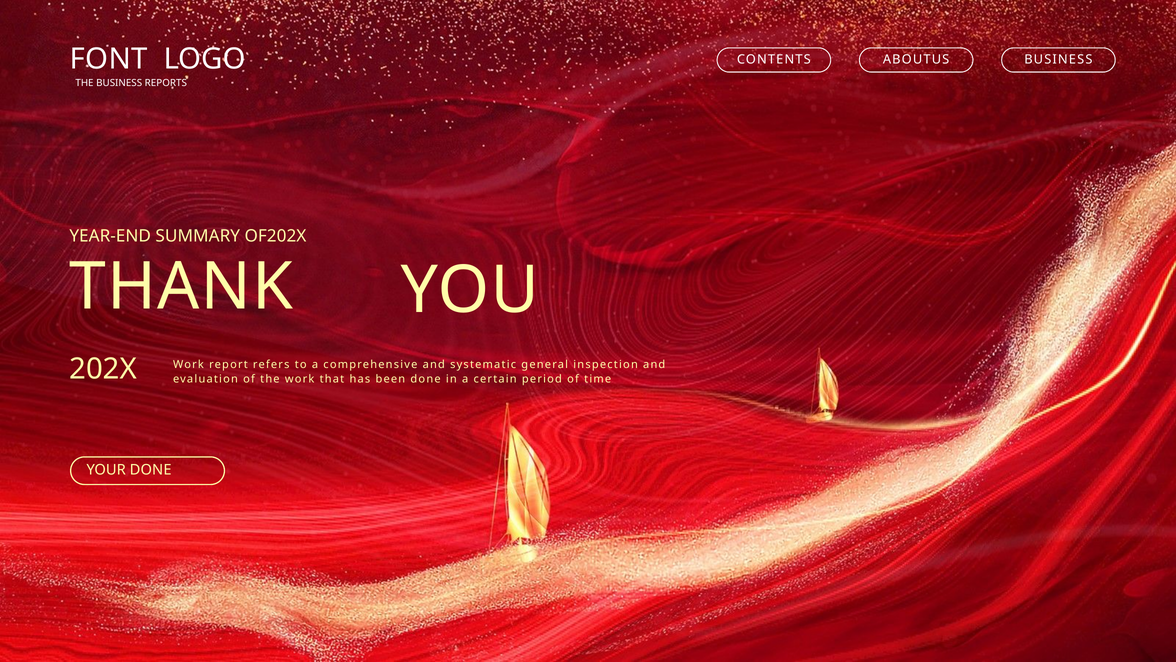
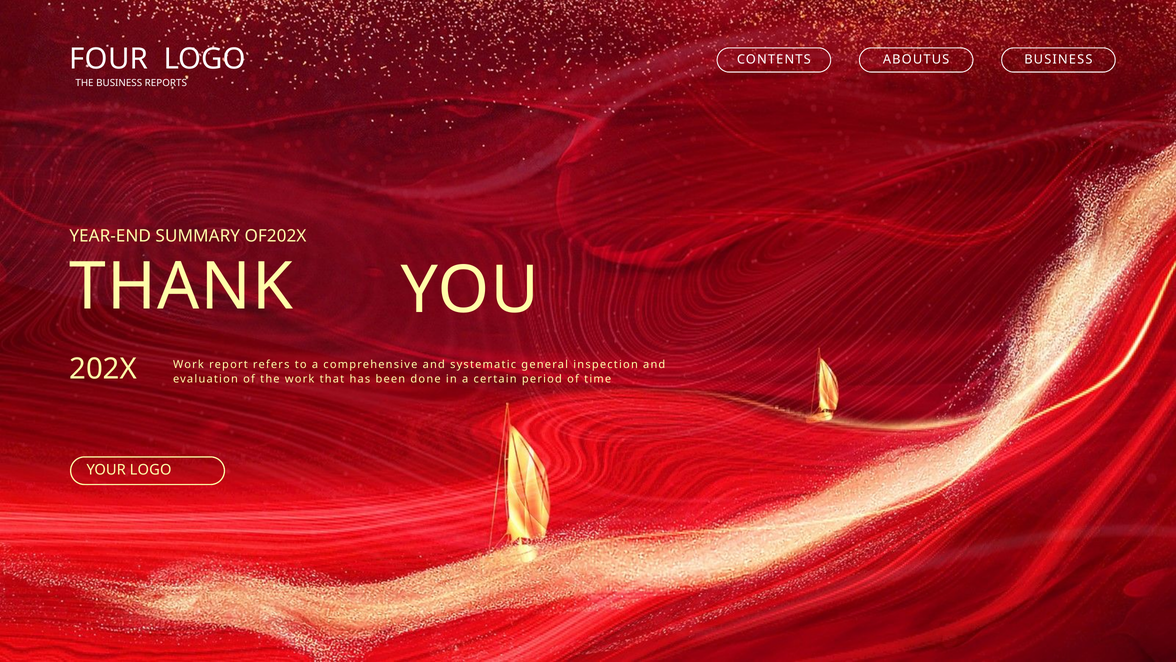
FONT: FONT -> FOUR
YOUR DONE: DONE -> LOGO
